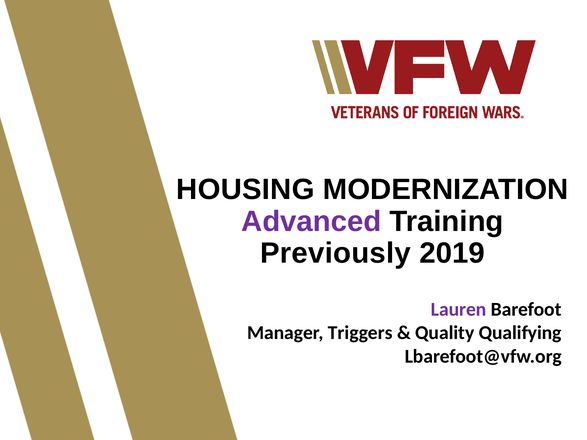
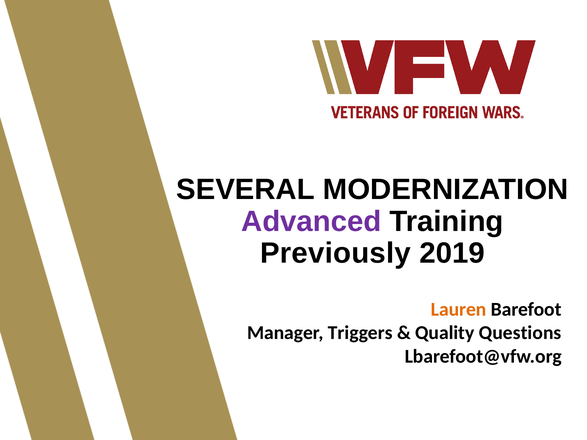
HOUSING: HOUSING -> SEVERAL
Lauren colour: purple -> orange
Qualifying: Qualifying -> Questions
